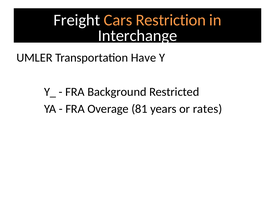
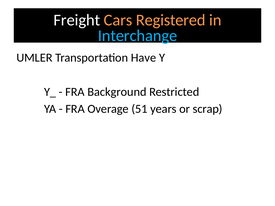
Restriction: Restriction -> Registered
Interchange colour: white -> light blue
81: 81 -> 51
rates: rates -> scrap
